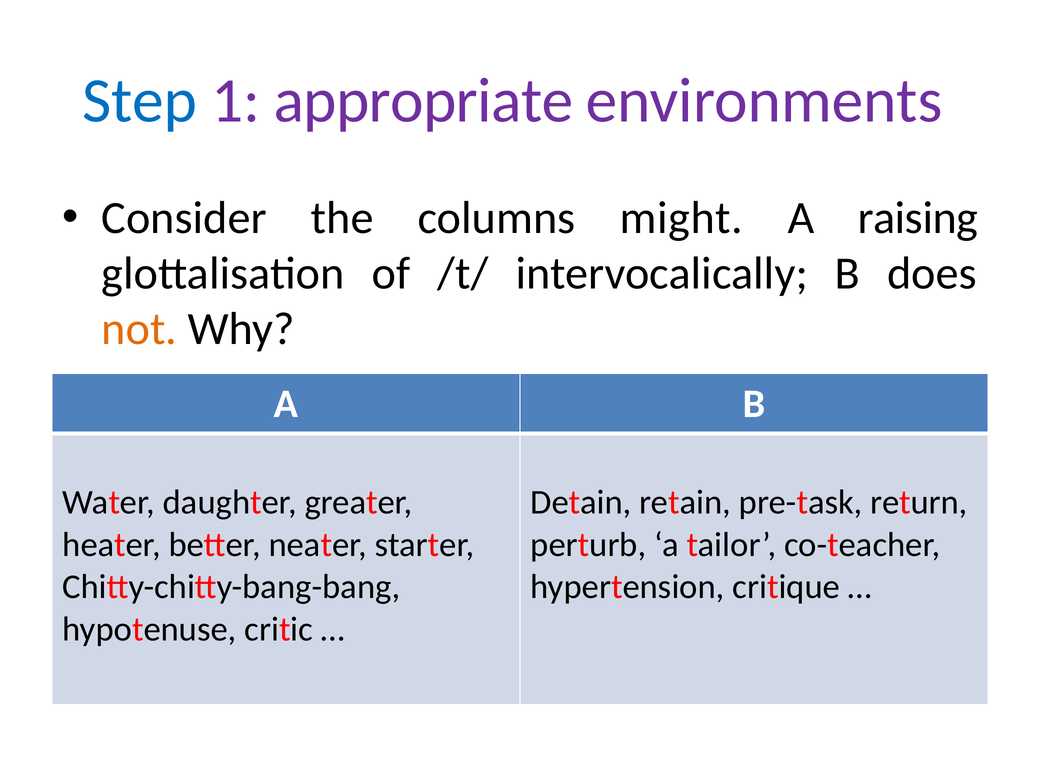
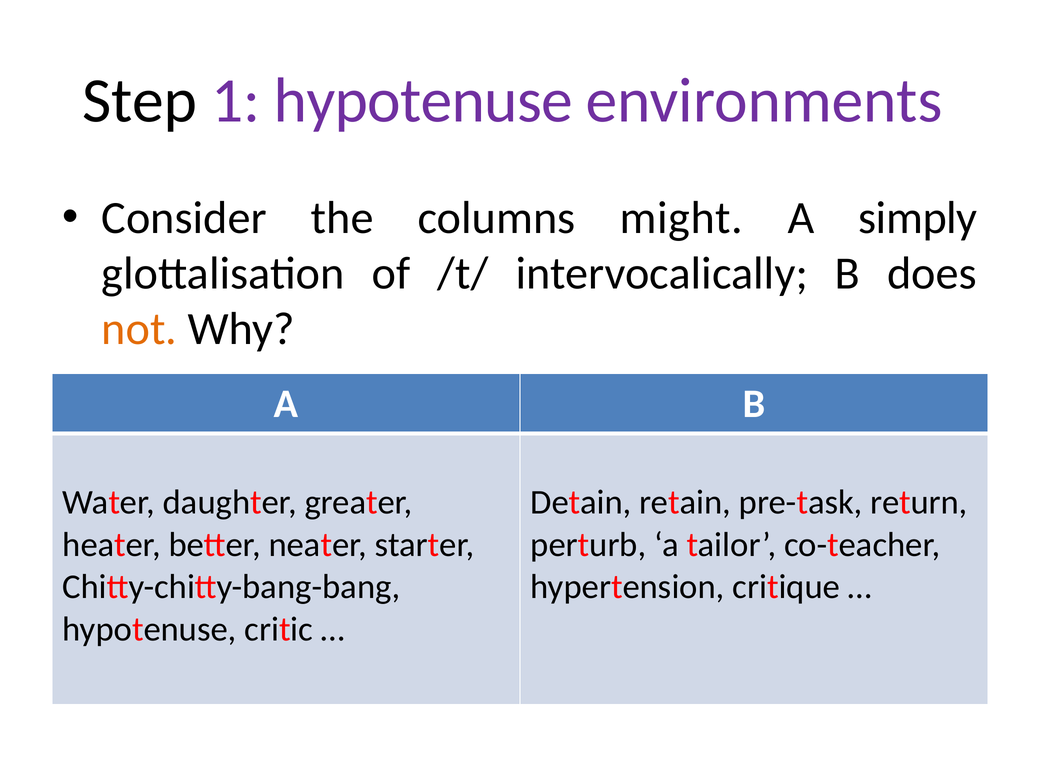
Step colour: blue -> black
1 appropriate: appropriate -> hypotenuse
raising: raising -> simply
